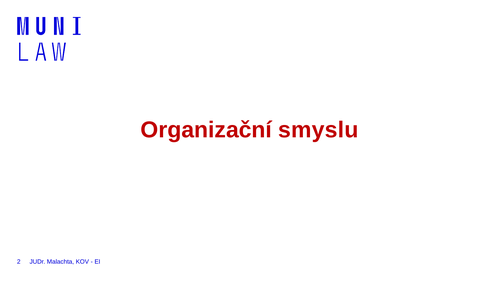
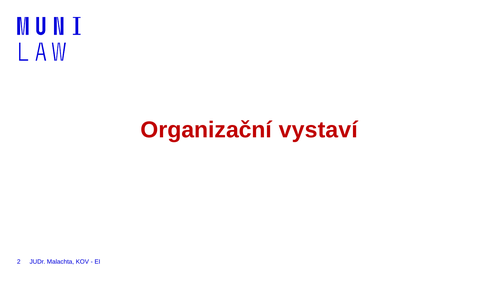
smyslu: smyslu -> vystaví
